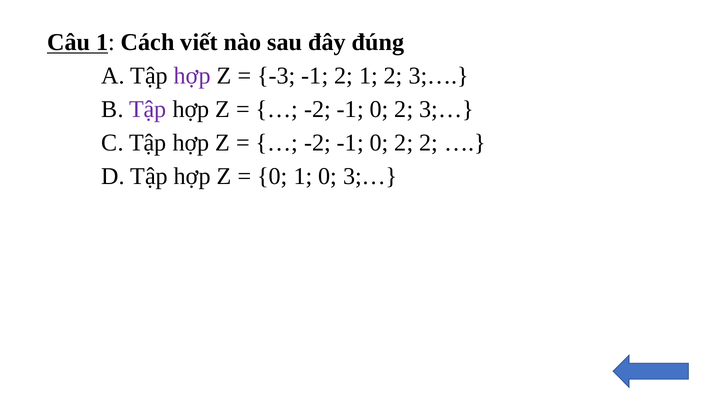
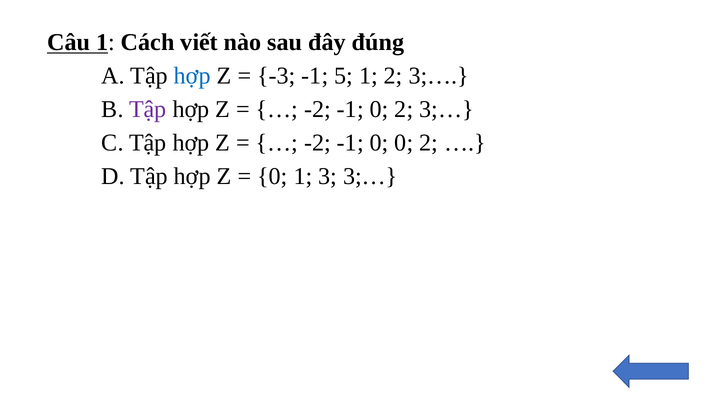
hợp at (192, 76) colour: purple -> blue
-1 2: 2 -> 5
2 at (404, 143): 2 -> 0
1 0: 0 -> 3
